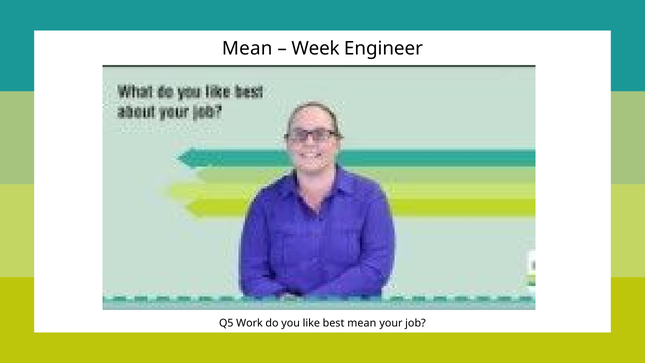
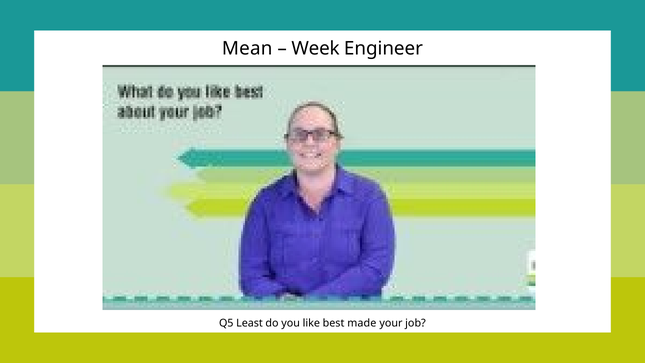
Work: Work -> Least
best mean: mean -> made
